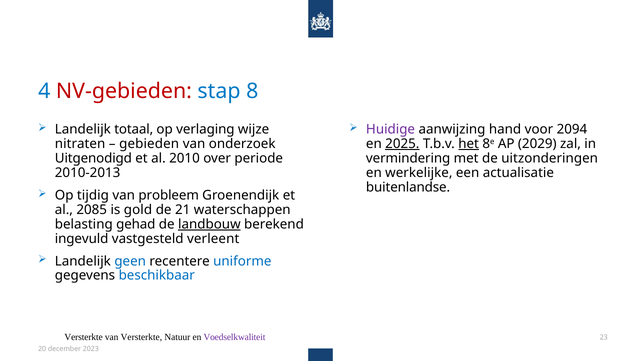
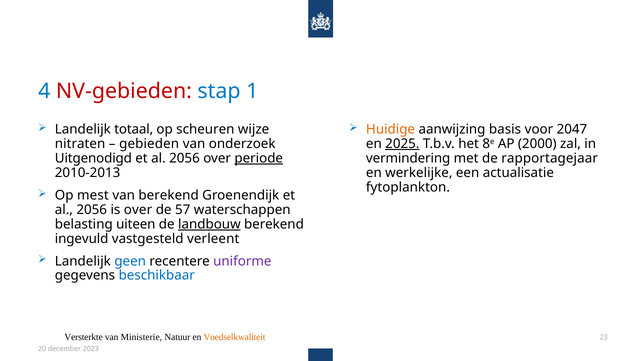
8: 8 -> 1
verlaging: verlaging -> scheuren
Huidige colour: purple -> orange
hand: hand -> basis
2094: 2094 -> 2047
het underline: present -> none
2029: 2029 -> 2000
2010 at (184, 158): 2010 -> 2056
periode underline: none -> present
uitzonderingen: uitzonderingen -> rapportagejaar
buitenlandse: buitenlandse -> fytoplankton
tijdig: tijdig -> mest
van probleem: probleem -> berekend
2085 at (92, 209): 2085 -> 2056
is gold: gold -> over
21: 21 -> 57
gehad: gehad -> uiteen
uniforme colour: blue -> purple
van Versterkte: Versterkte -> Ministerie
Voedselkwaliteit colour: purple -> orange
